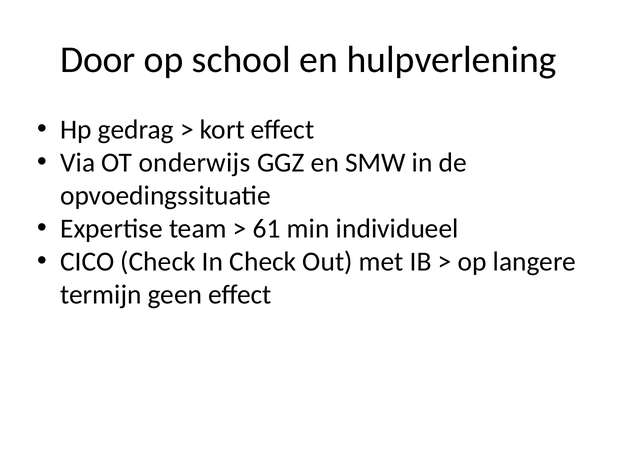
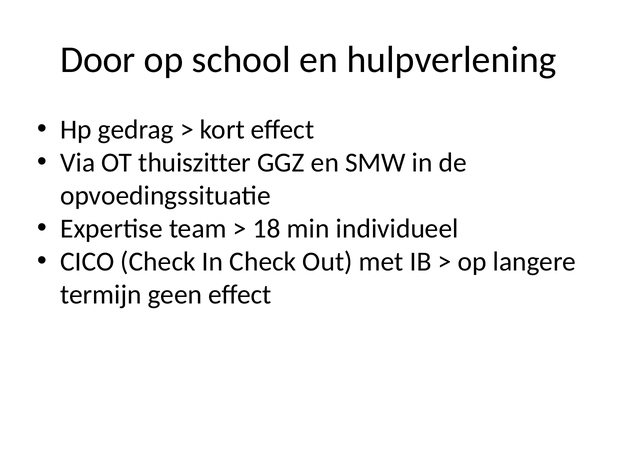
onderwijs: onderwijs -> thuiszitter
61: 61 -> 18
